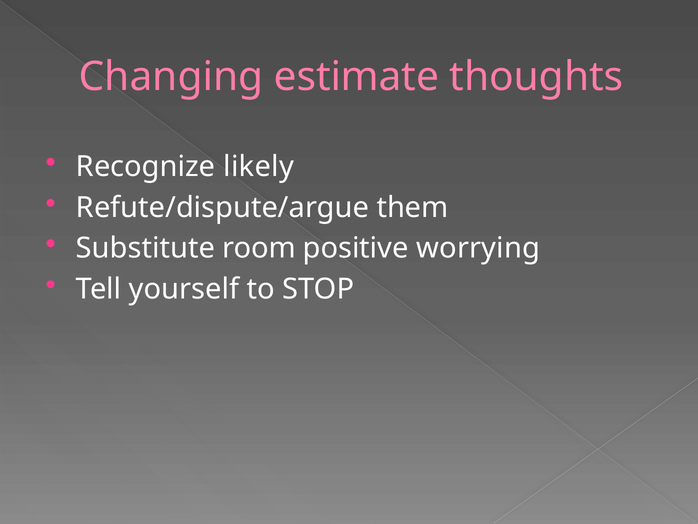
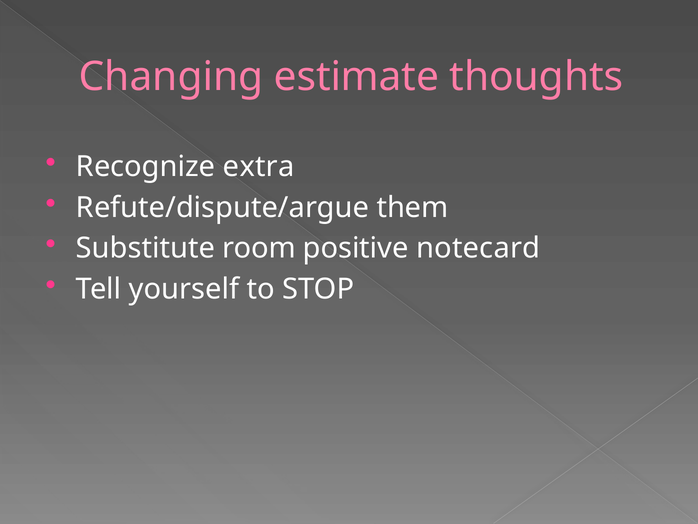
likely: likely -> extra
worrying: worrying -> notecard
